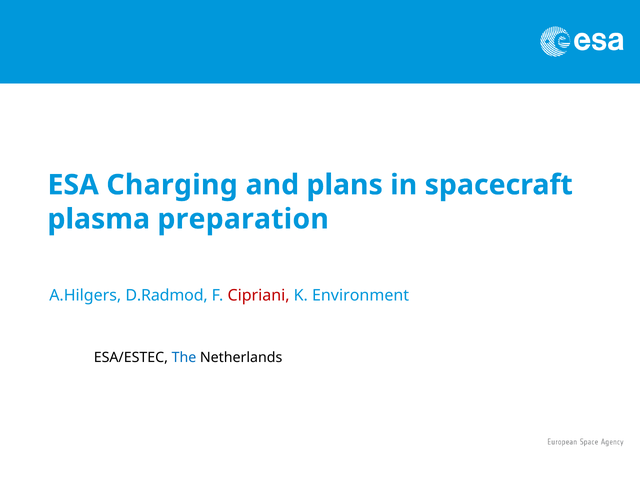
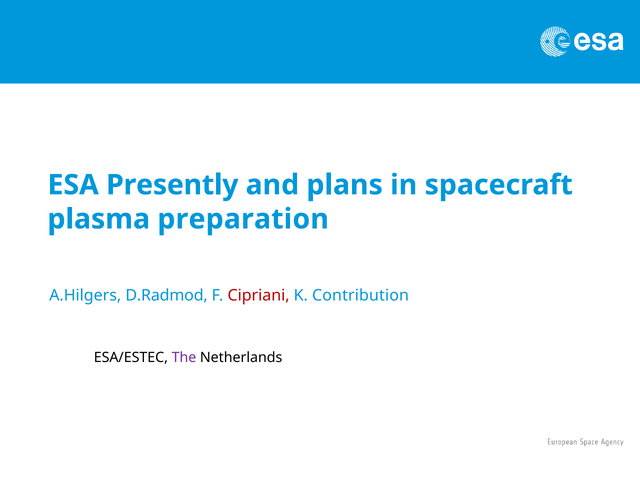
Charging: Charging -> Presently
Environment: Environment -> Contribution
The colour: blue -> purple
